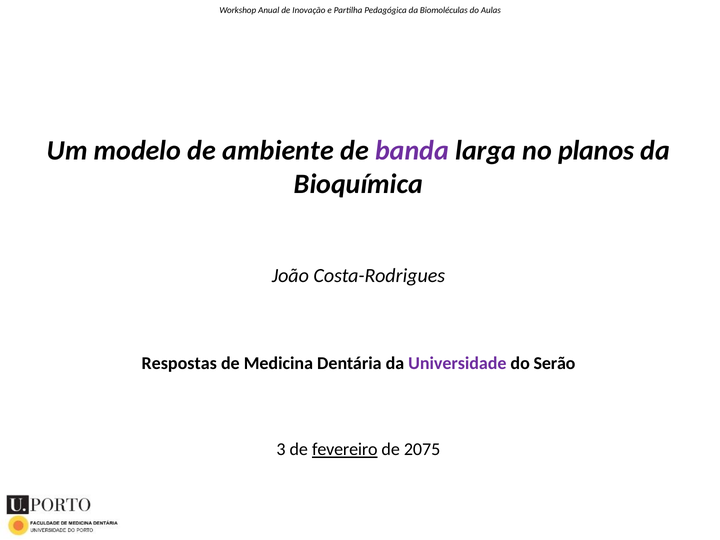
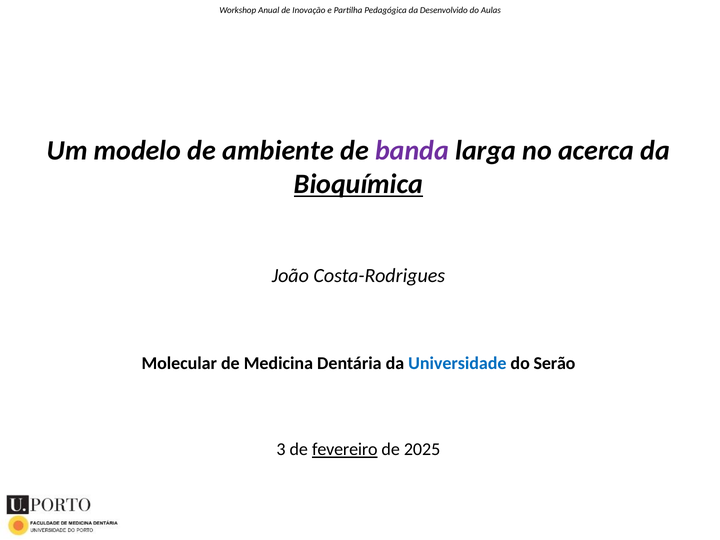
Biomoléculas: Biomoléculas -> Desenvolvido
planos: planos -> acerca
Bioquímica underline: none -> present
Respostas: Respostas -> Molecular
Universidade colour: purple -> blue
2075: 2075 -> 2025
